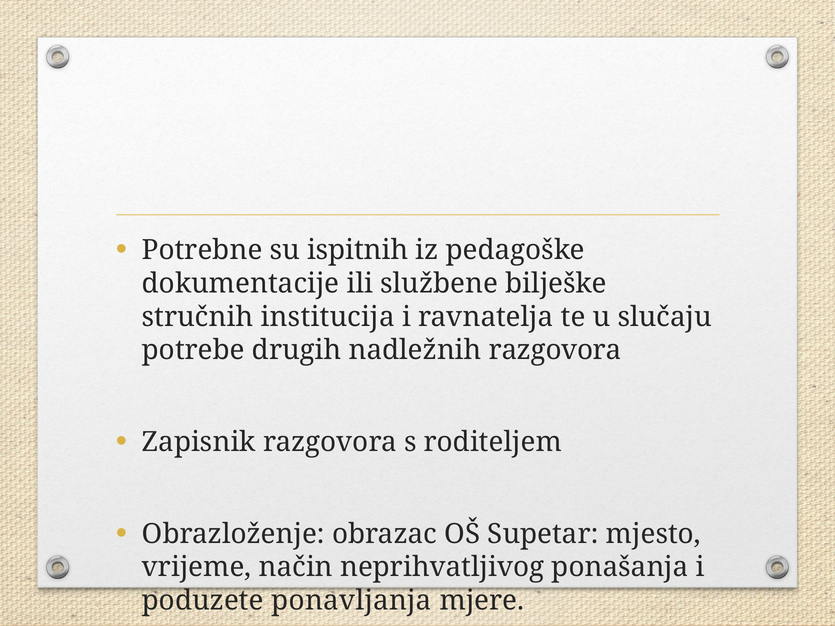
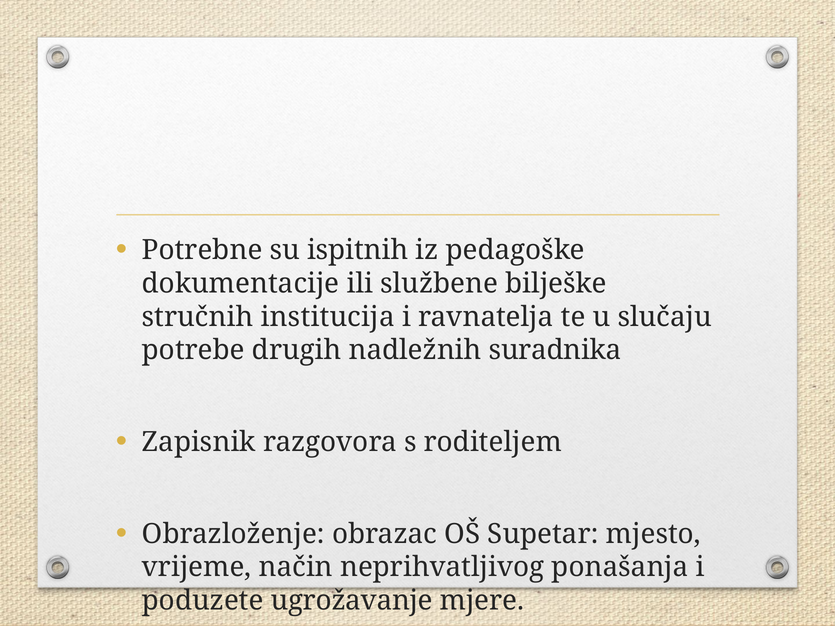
nadležnih razgovora: razgovora -> suradnika
ponavljanja: ponavljanja -> ugrožavanje
